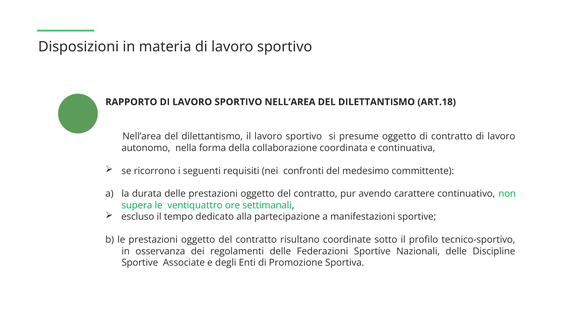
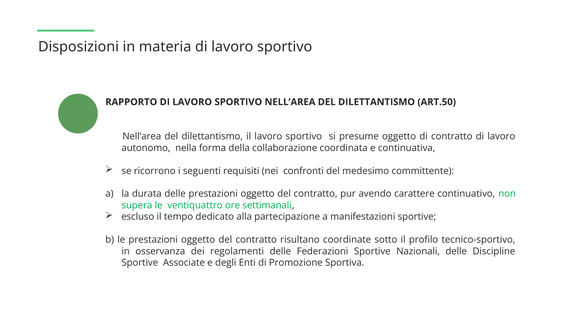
ART.18: ART.18 -> ART.50
